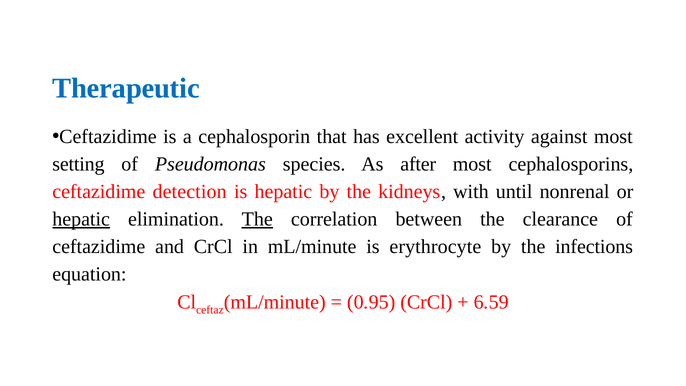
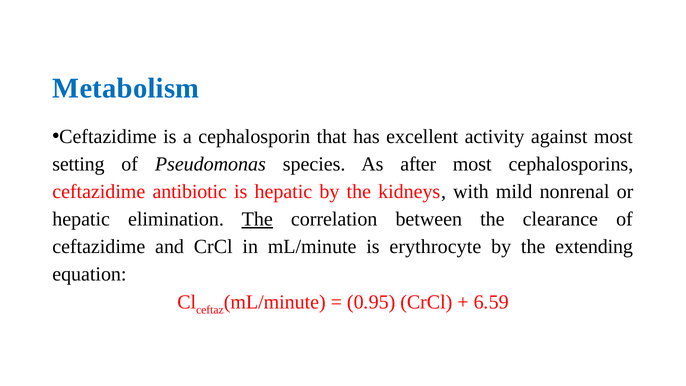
Therapeutic: Therapeutic -> Metabolism
detection: detection -> antibiotic
until: until -> mild
hepatic at (81, 219) underline: present -> none
infections: infections -> extending
